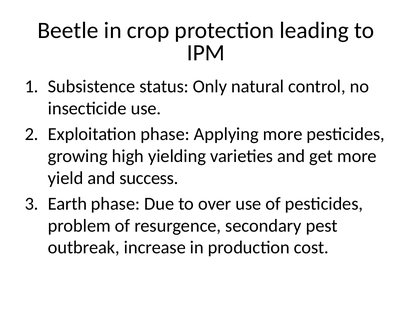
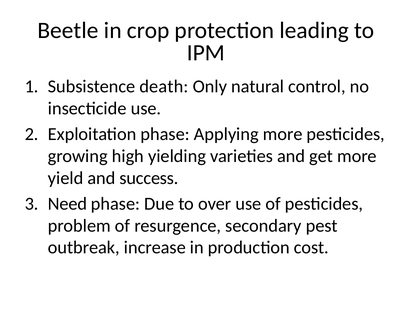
status: status -> death
Earth: Earth -> Need
